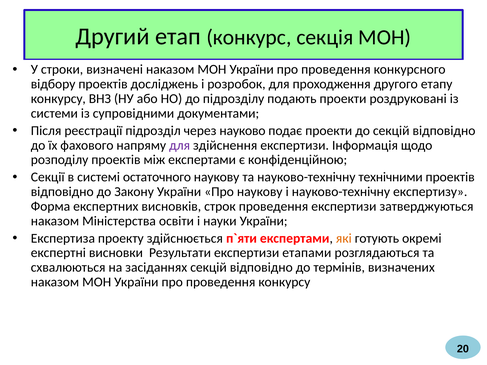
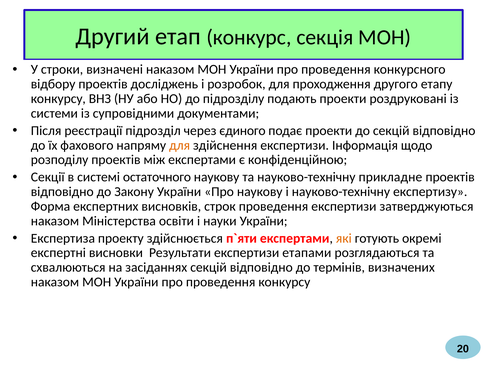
науково: науково -> єдиного
для at (180, 145) colour: purple -> orange
технічними: технічними -> прикладне
